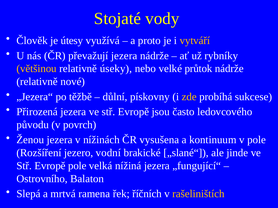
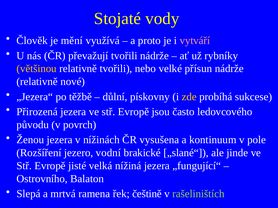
útesy: útesy -> mění
vytváří colour: yellow -> pink
převažují jezera: jezera -> tvořili
relativně úseky: úseky -> tvořili
průtok: průtok -> přísun
Evropě pole: pole -> jisté
říčních: říčních -> češtině
rašeliništích colour: yellow -> light green
